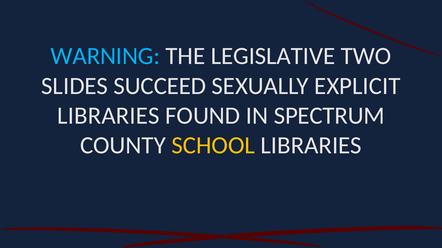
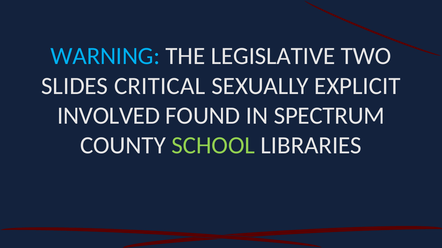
SUCCEED: SUCCEED -> CRITICAL
LIBRARIES at (108, 116): LIBRARIES -> INVOLVED
SCHOOL colour: yellow -> light green
